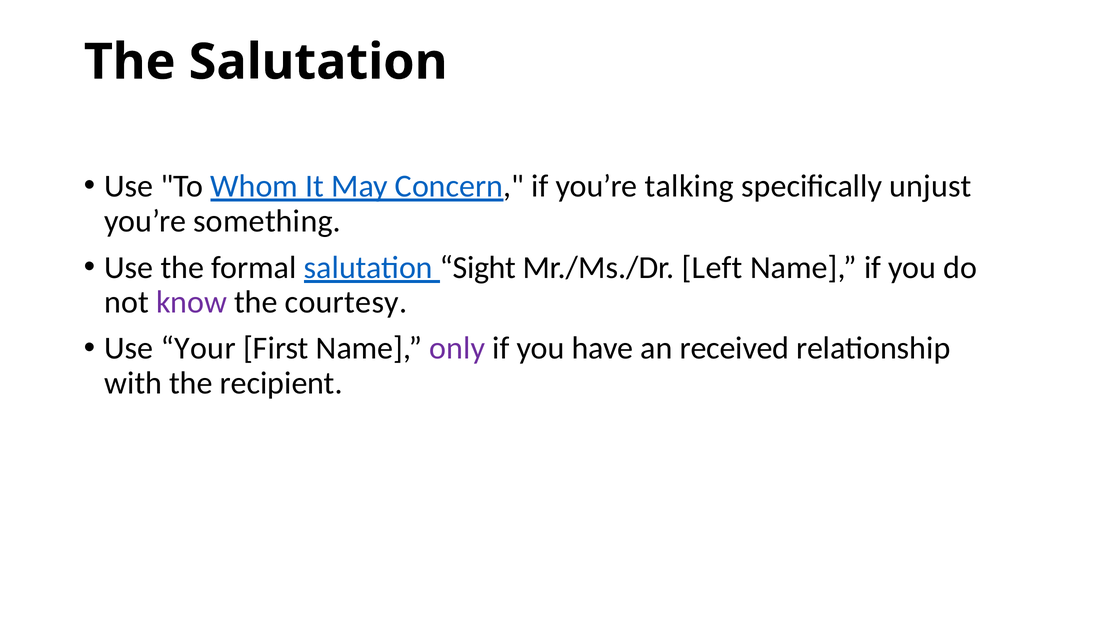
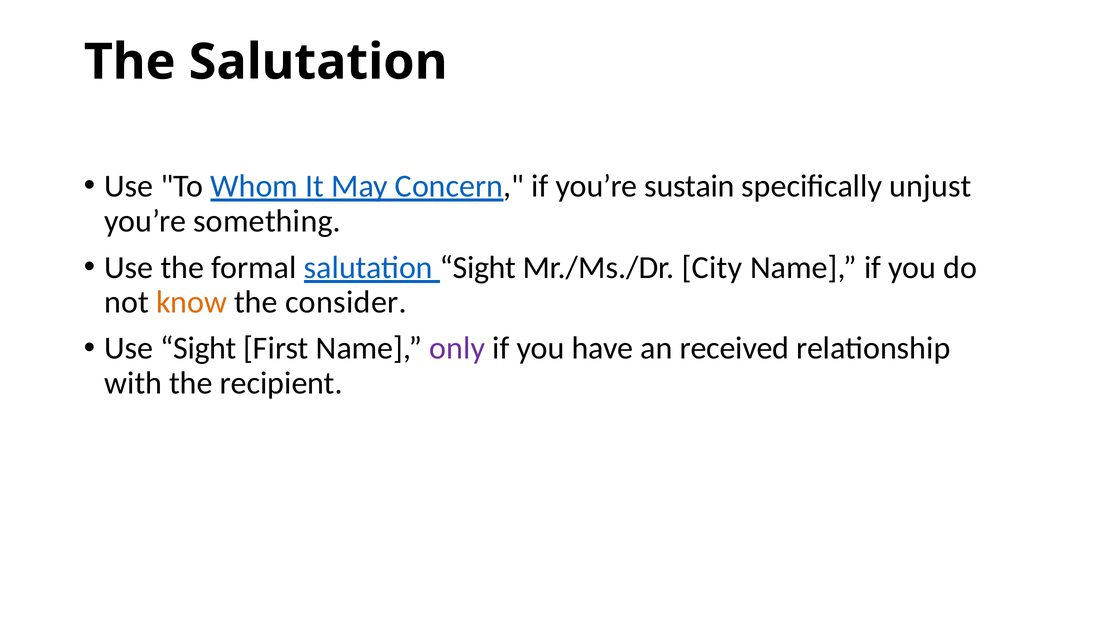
talking: talking -> sustain
Left: Left -> City
know colour: purple -> orange
courtesy: courtesy -> consider
Use Your: Your -> Sight
